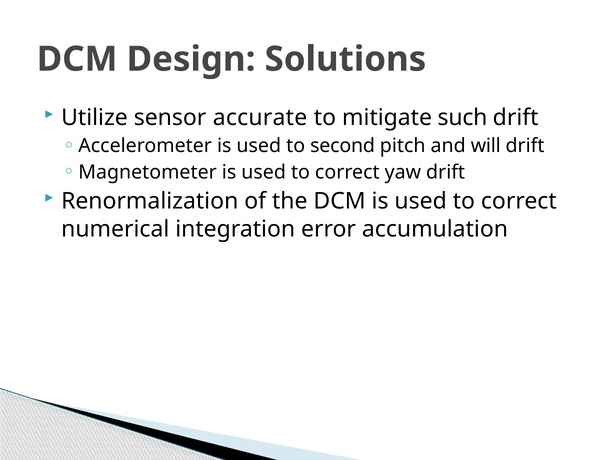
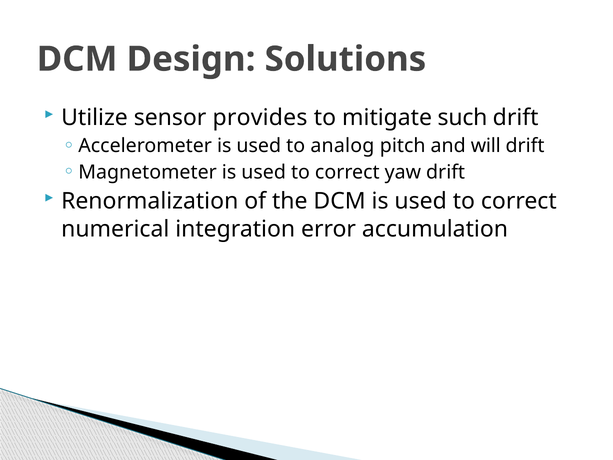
accurate: accurate -> provides
second: second -> analog
